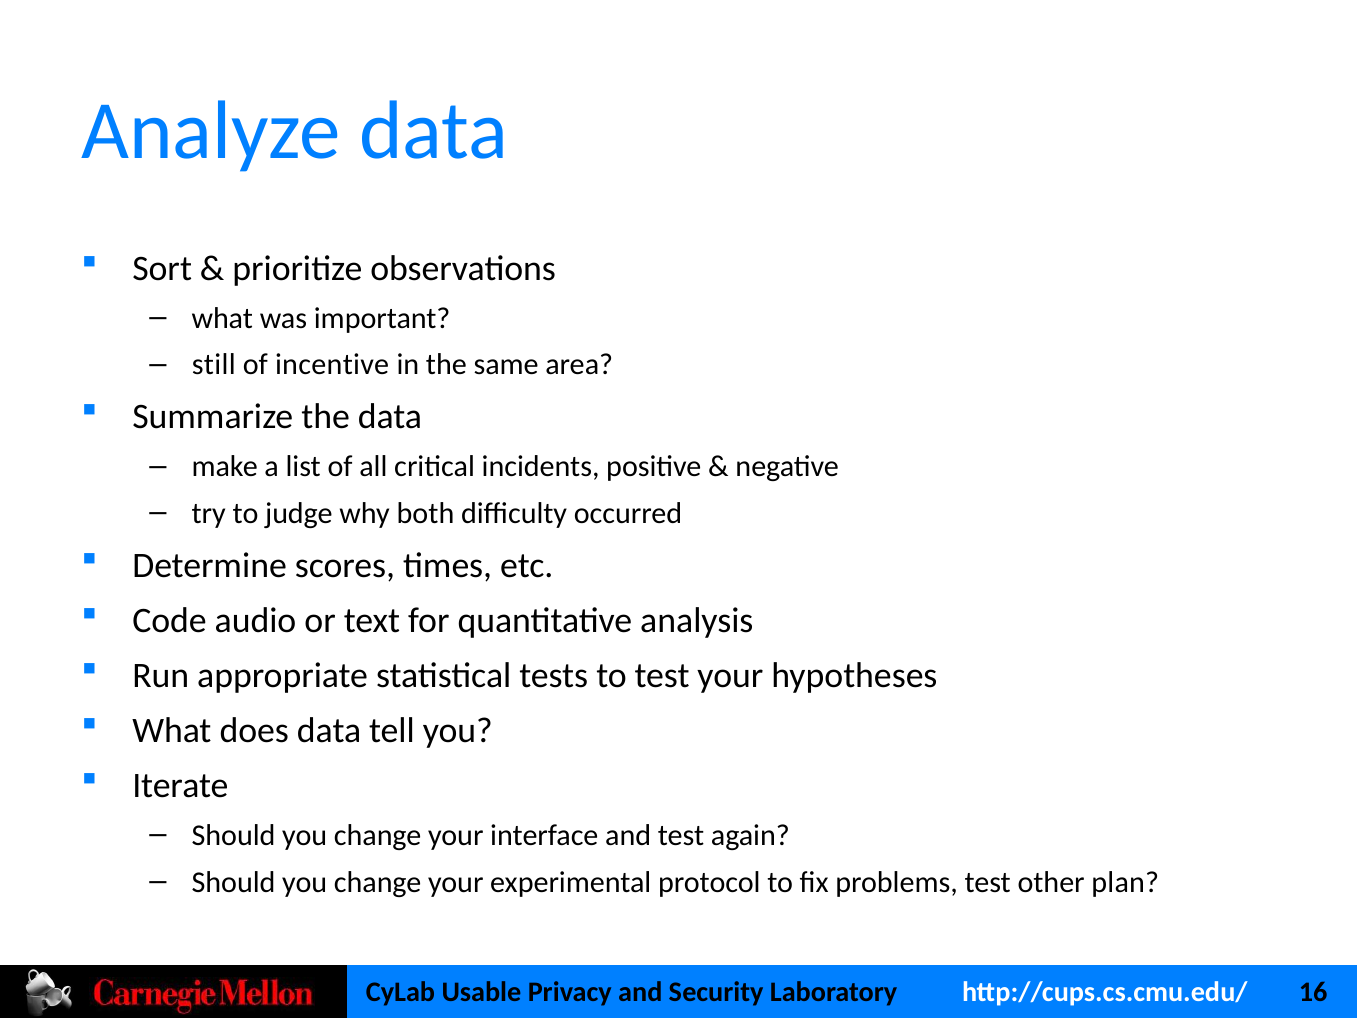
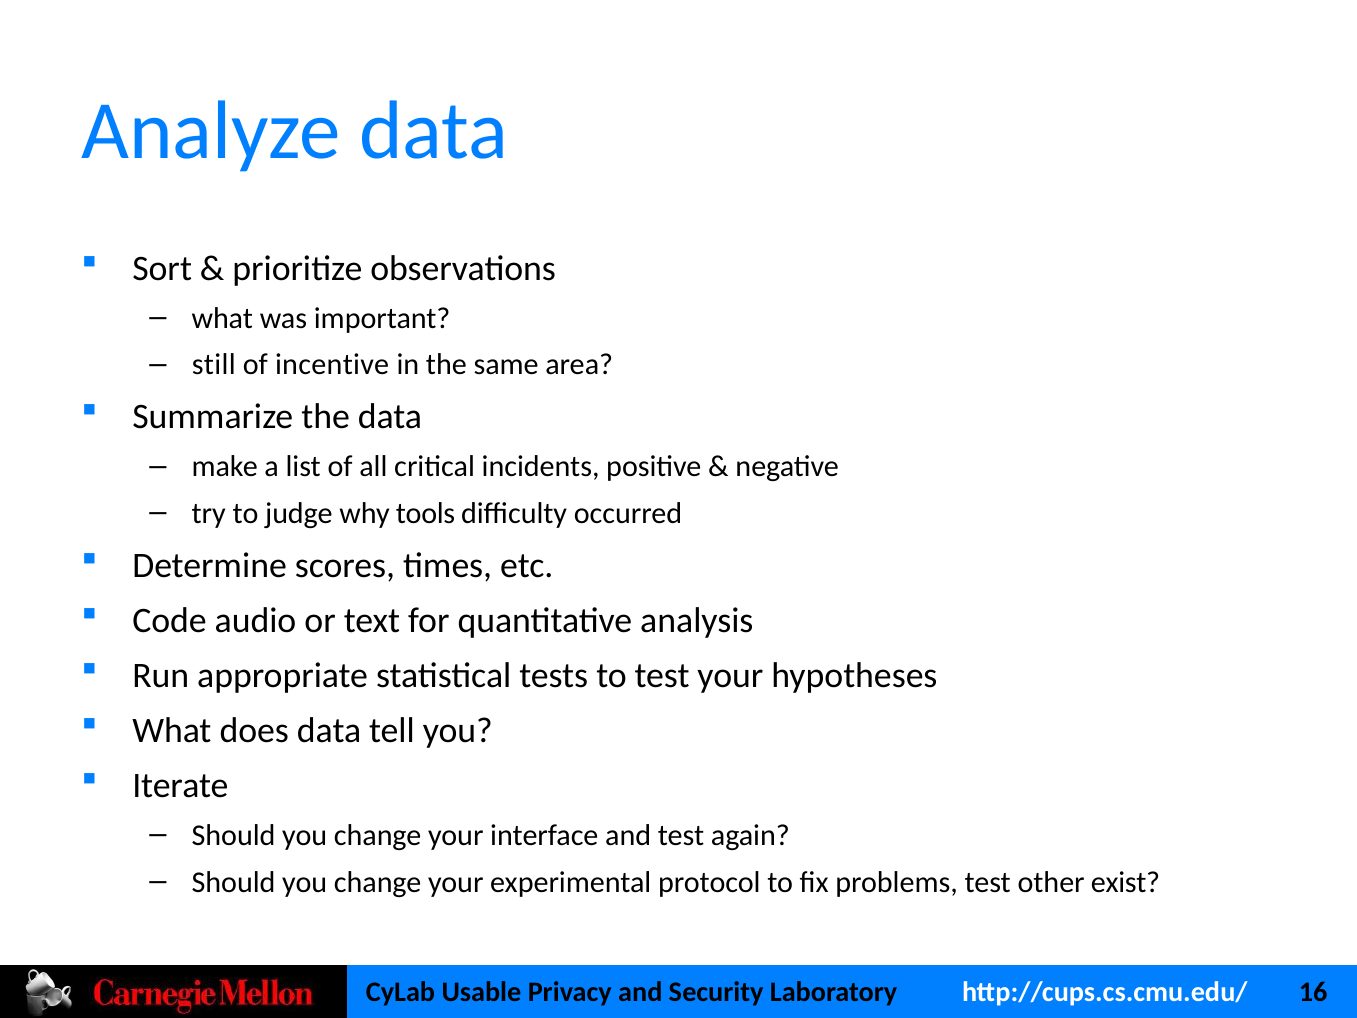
both: both -> tools
plan: plan -> exist
